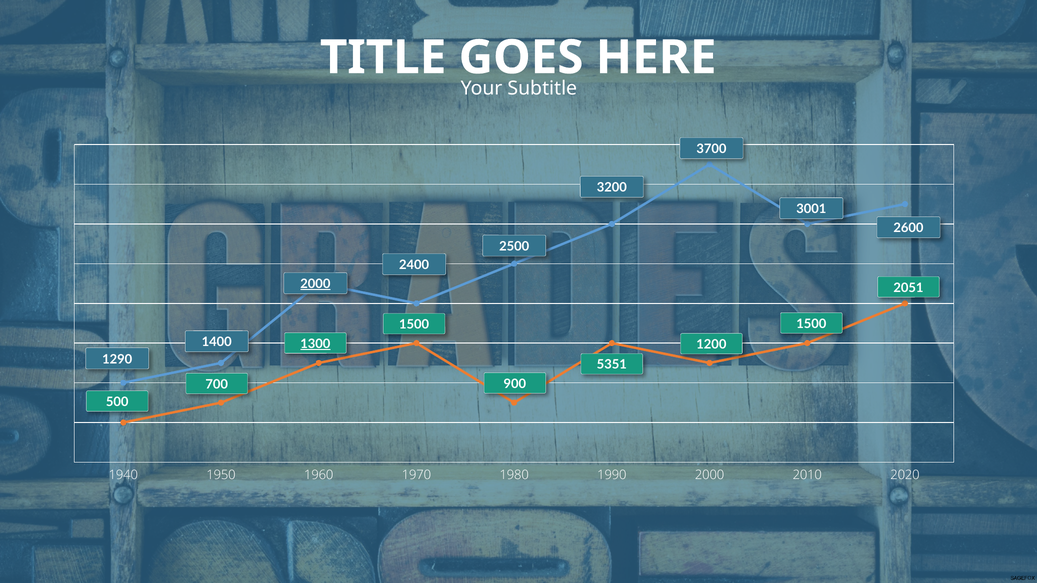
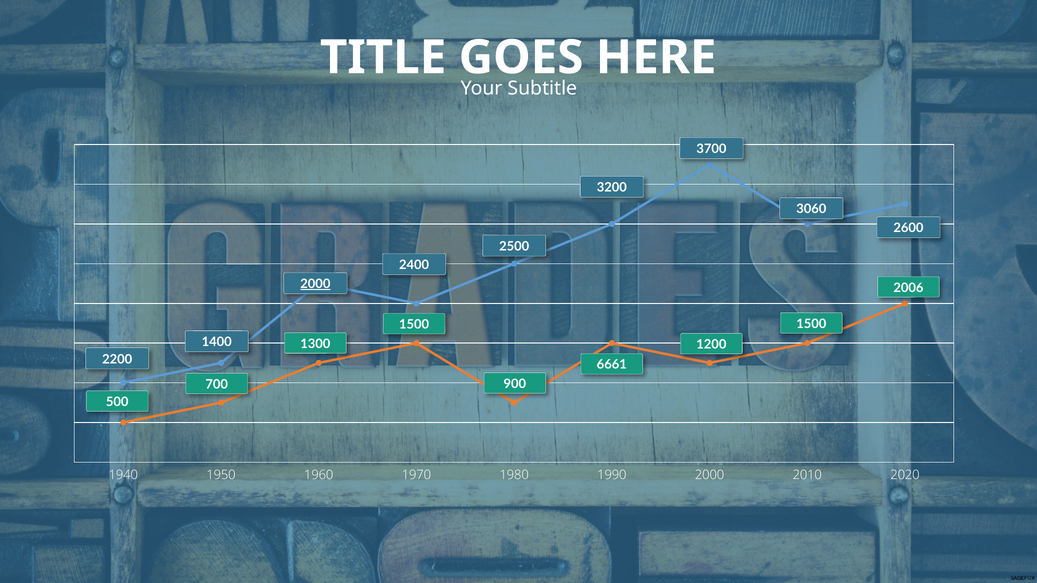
3001: 3001 -> 3060
2051: 2051 -> 2006
1300 underline: present -> none
1290: 1290 -> 2200
5351: 5351 -> 6661
